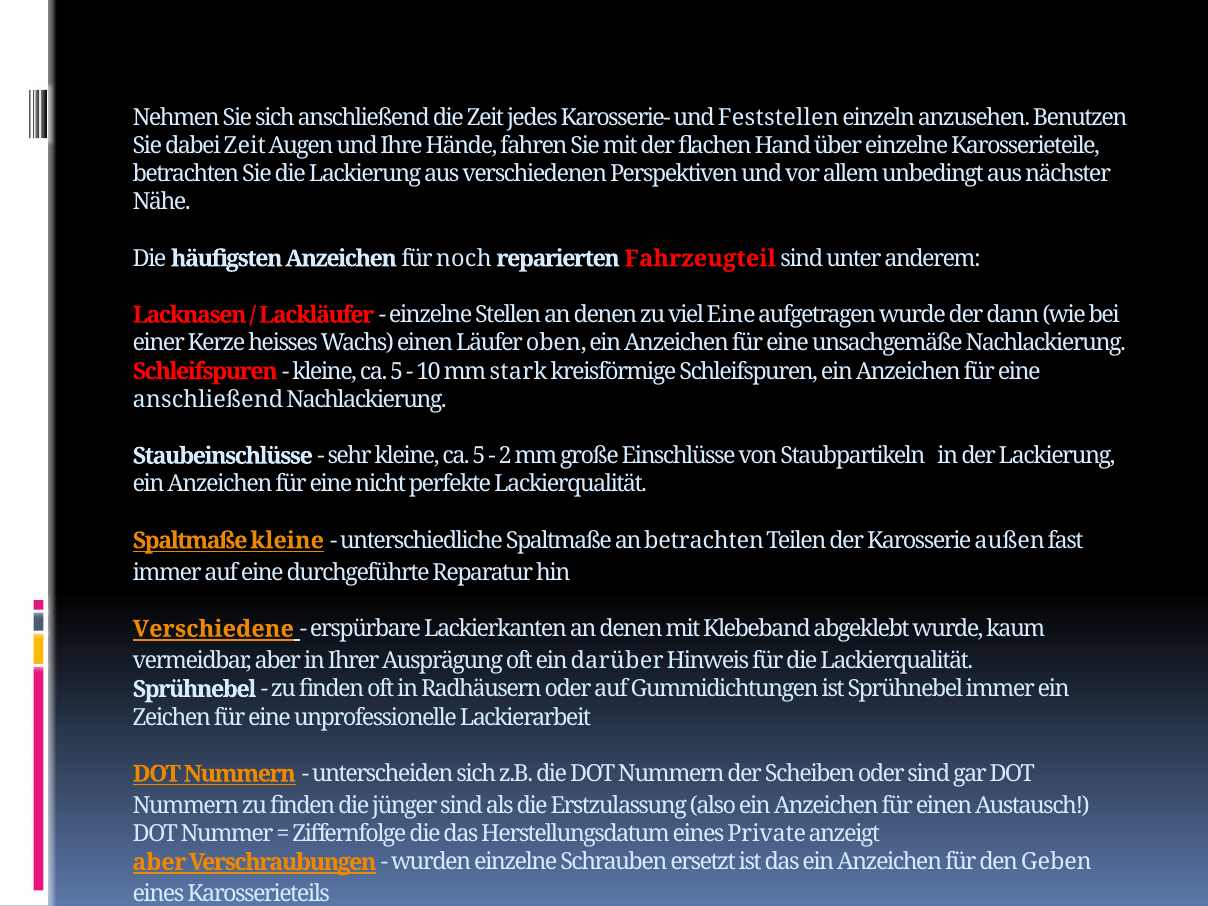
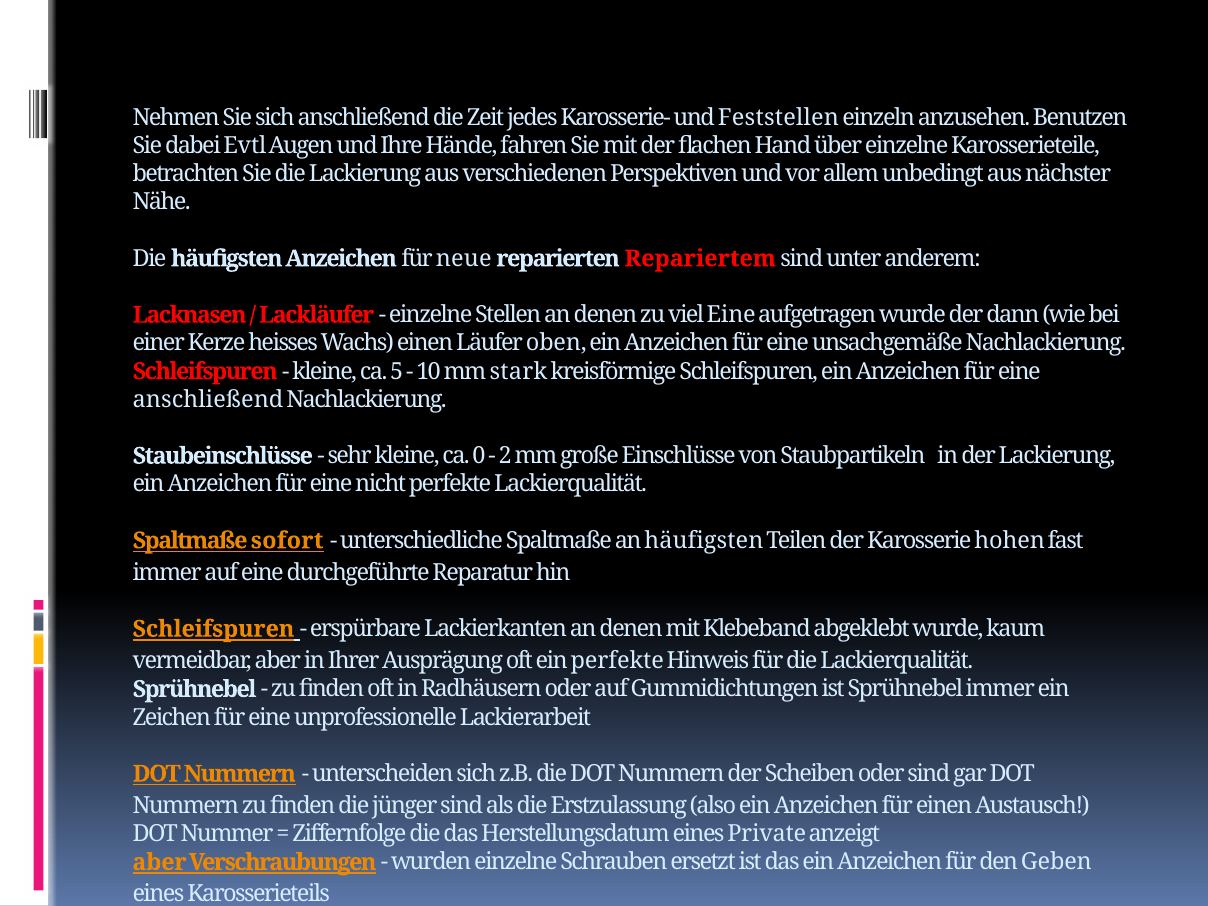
dabei Zeit: Zeit -> Evtl
noch: noch -> neue
Fahrzeugteil: Fahrzeugteil -> Repariertem
sehr kleine ca 5: 5 -> 0
Spaltmaße kleine: kleine -> sofort
an betrachten: betrachten -> häufigsten
außen: außen -> hohen
Verschiedene at (213, 629): Verschiedene -> Schleifspuren
ein darüber: darüber -> perfekte
